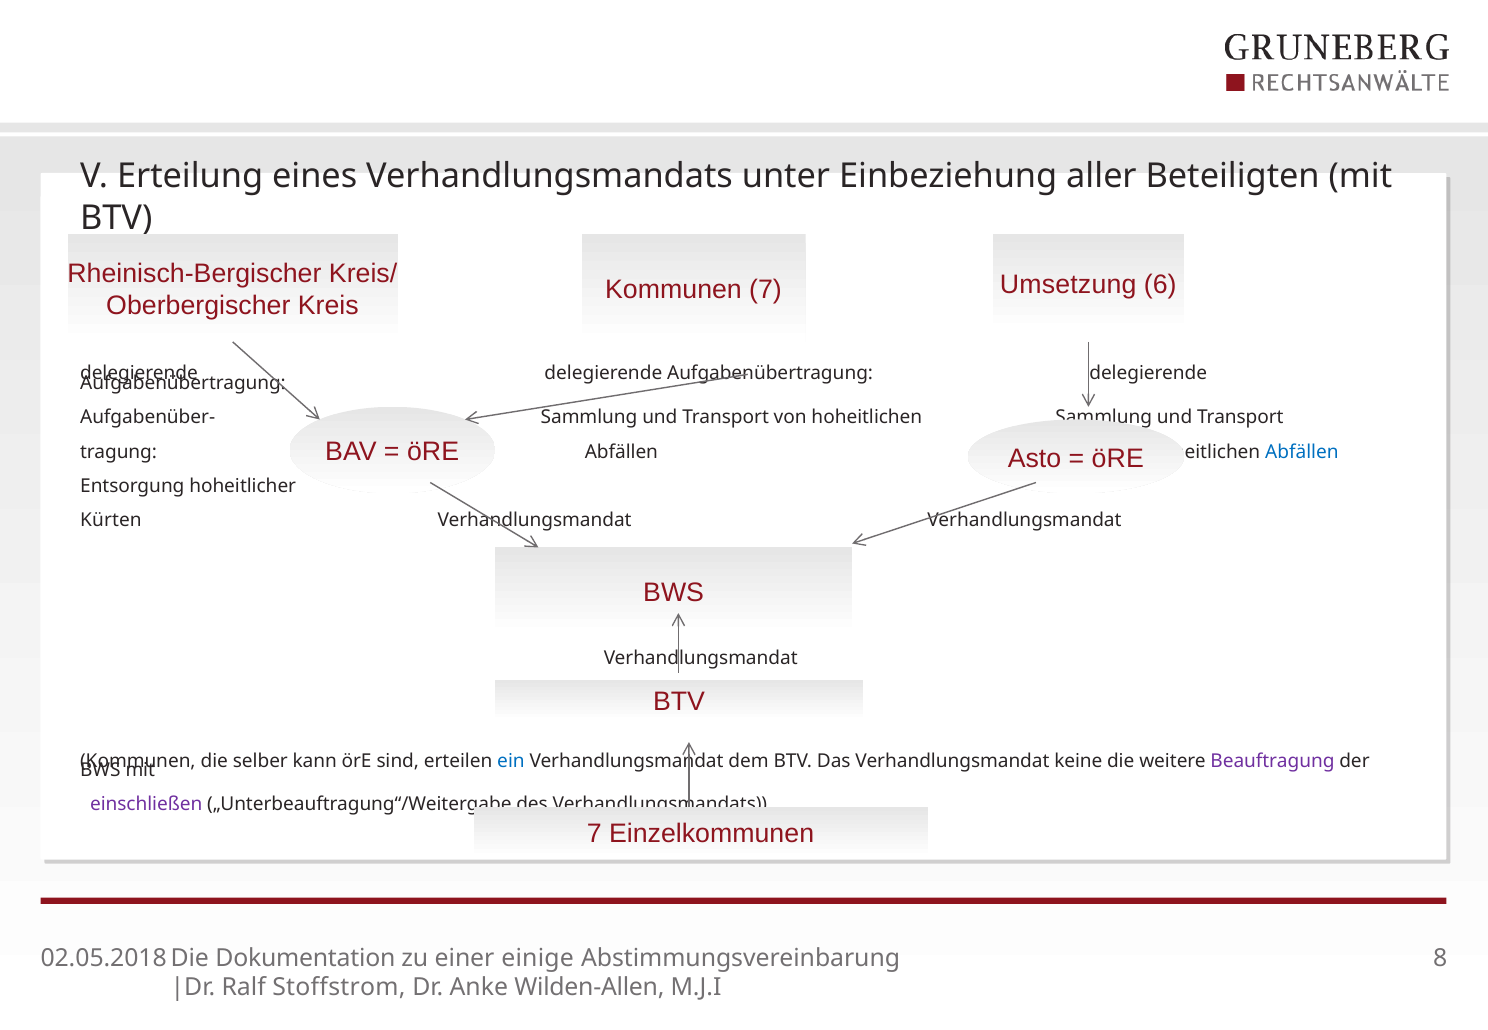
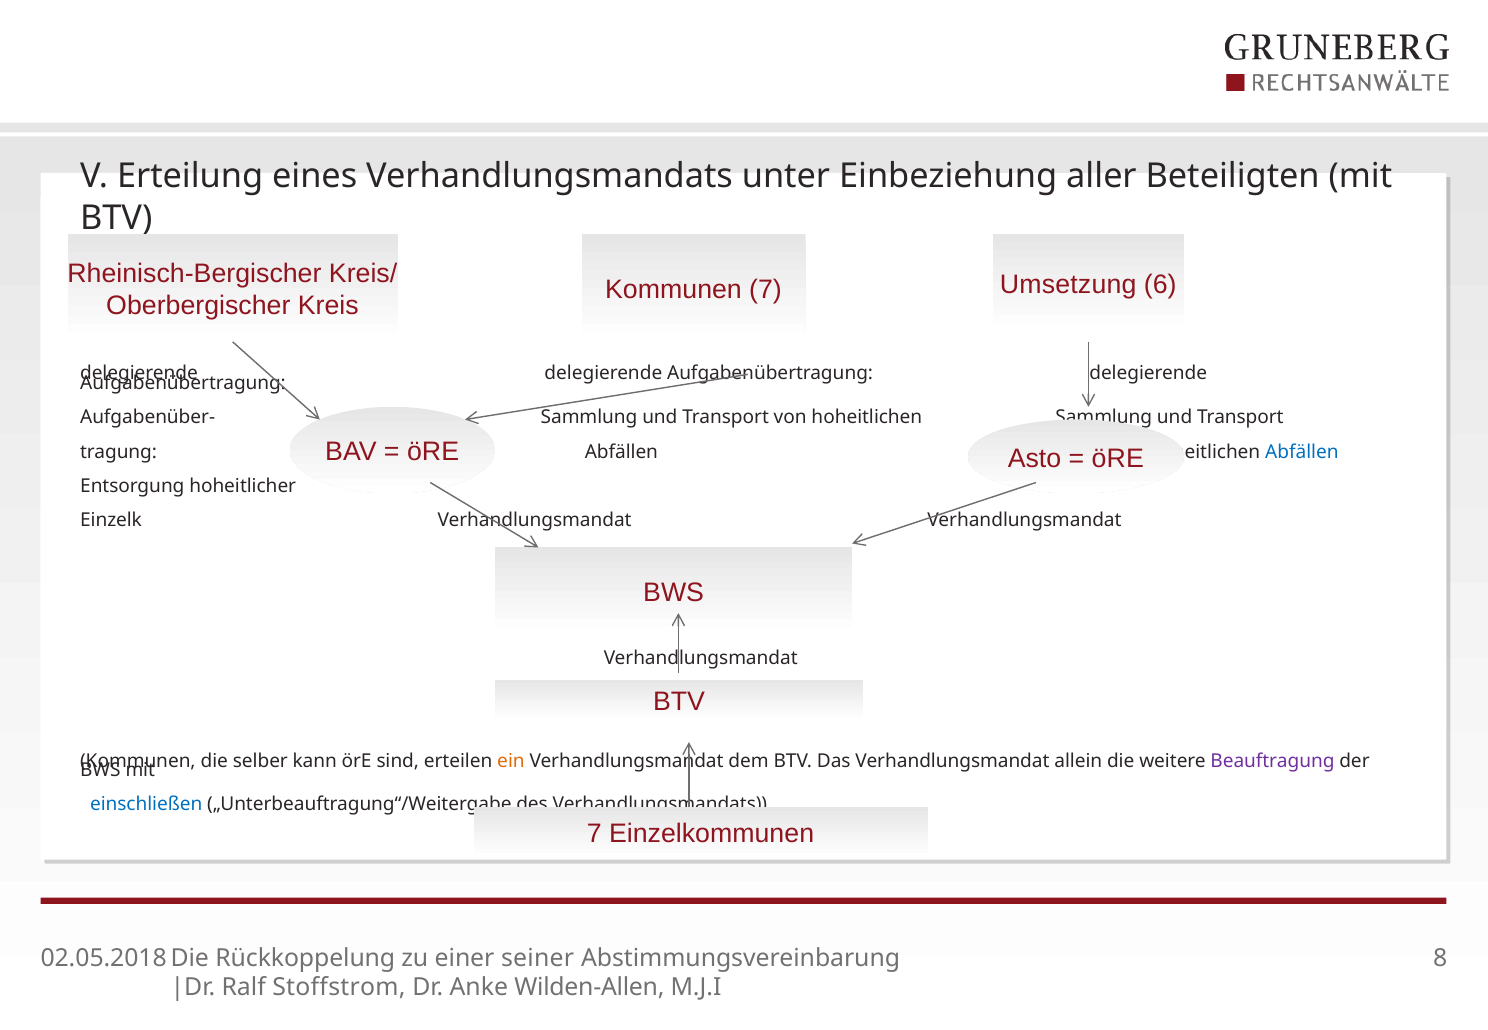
Kürten: Kürten -> Einzelk
ein colour: blue -> orange
keine: keine -> allein
einschließen colour: purple -> blue
Dokumentation: Dokumentation -> Rückkoppelung
einige: einige -> seiner
